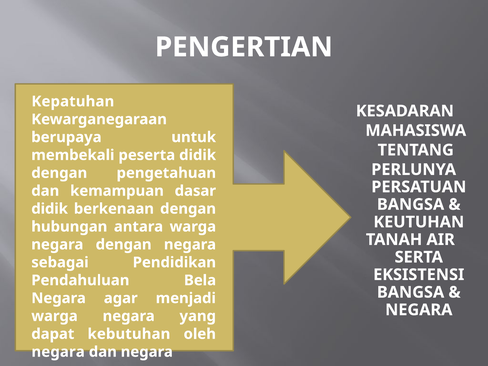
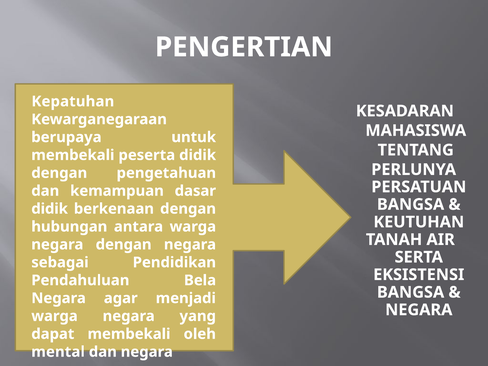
dapat kebutuhan: kebutuhan -> membekali
negara at (58, 352): negara -> mental
